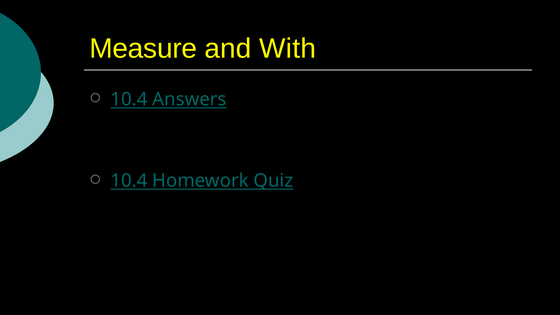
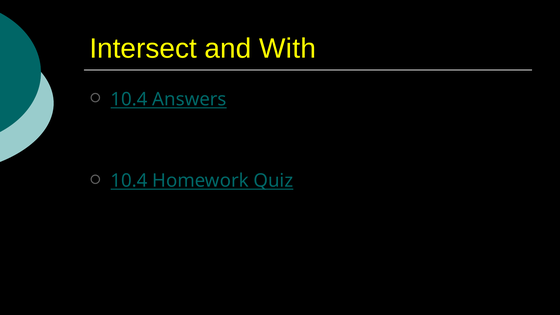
Measure: Measure -> Intersect
